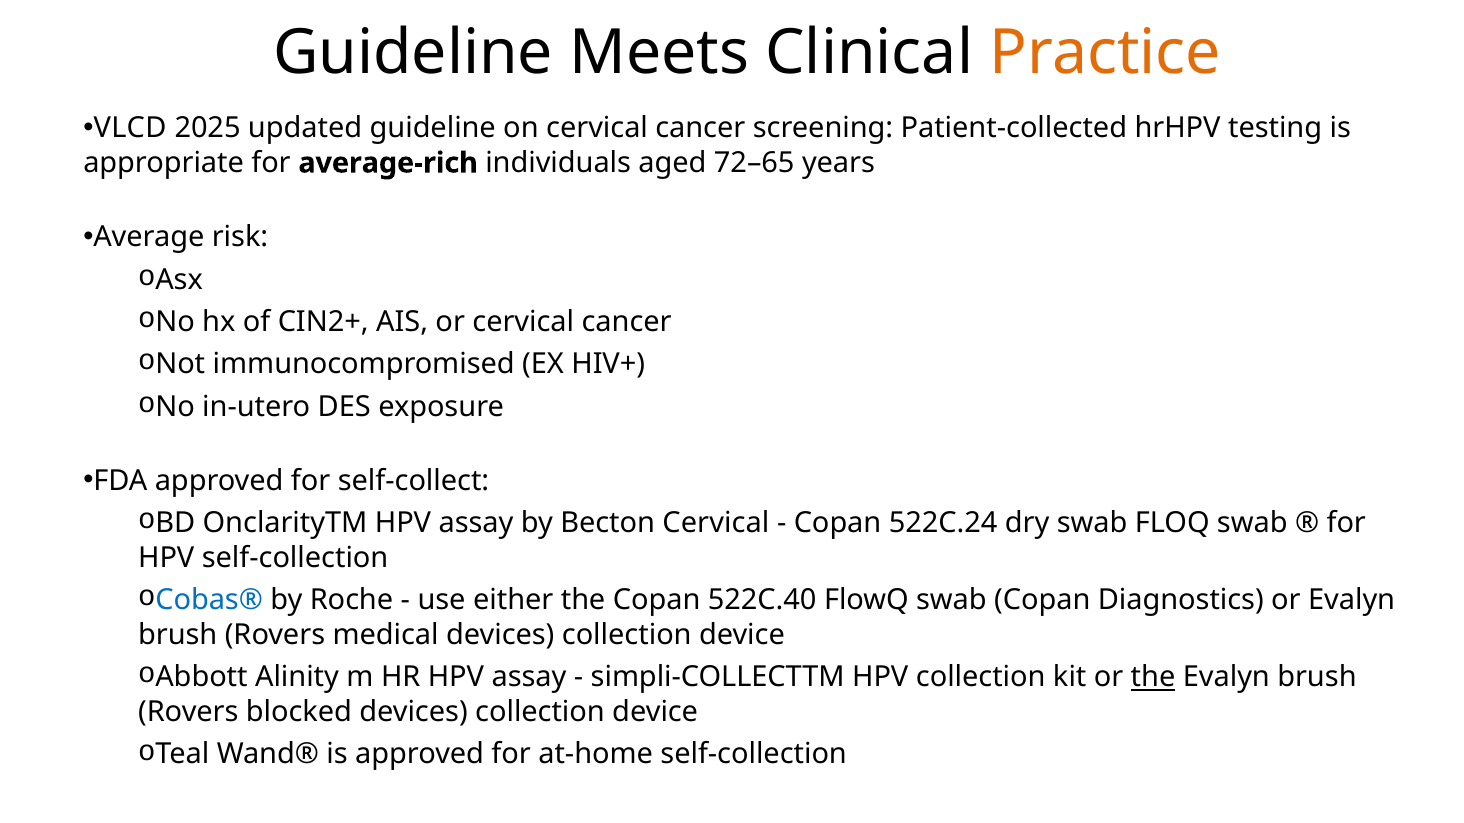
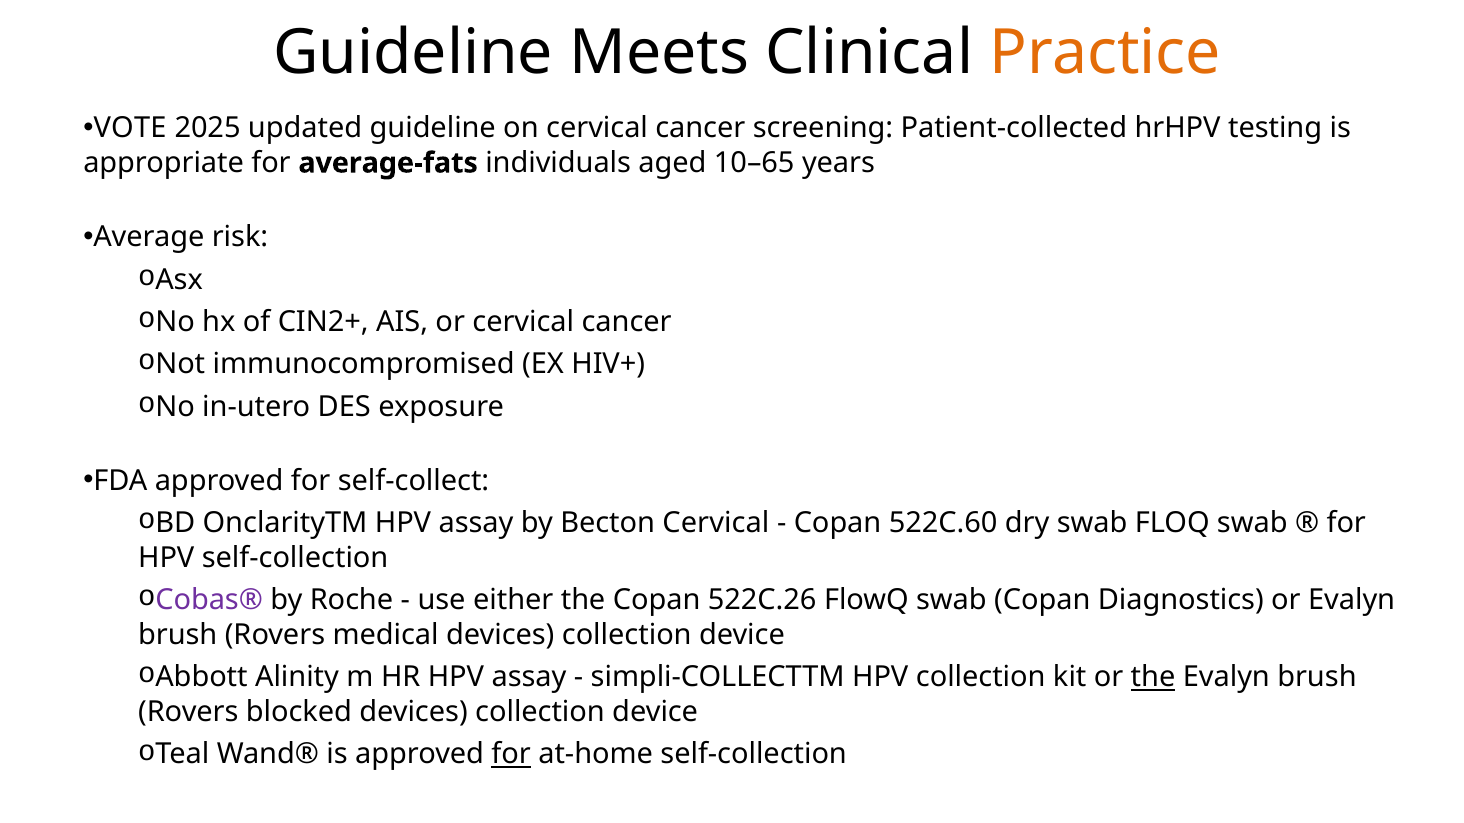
VLCD: VLCD -> VOTE
average-rich: average-rich -> average-fats
72–65: 72–65 -> 10–65
522C.24: 522C.24 -> 522C.60
Cobas® colour: blue -> purple
522C.40: 522C.40 -> 522C.26
for at (511, 755) underline: none -> present
